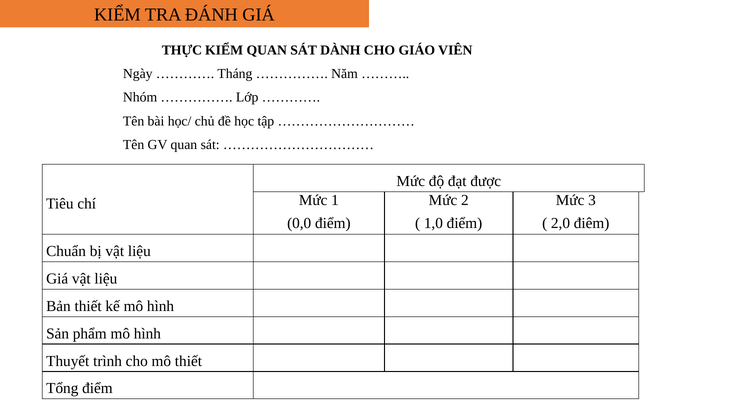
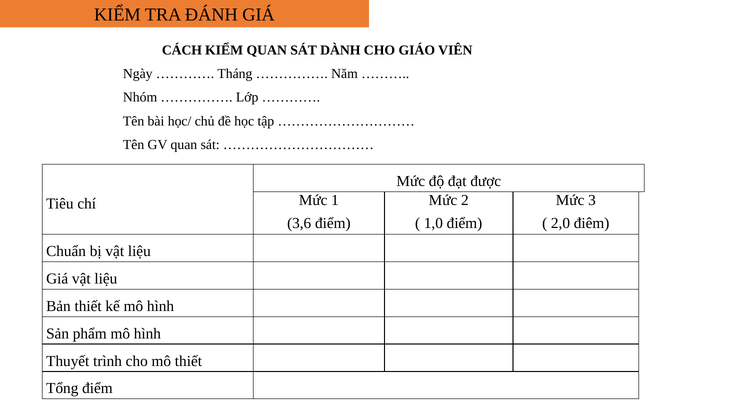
THỰC: THỰC -> CÁCH
0,0: 0,0 -> 3,6
